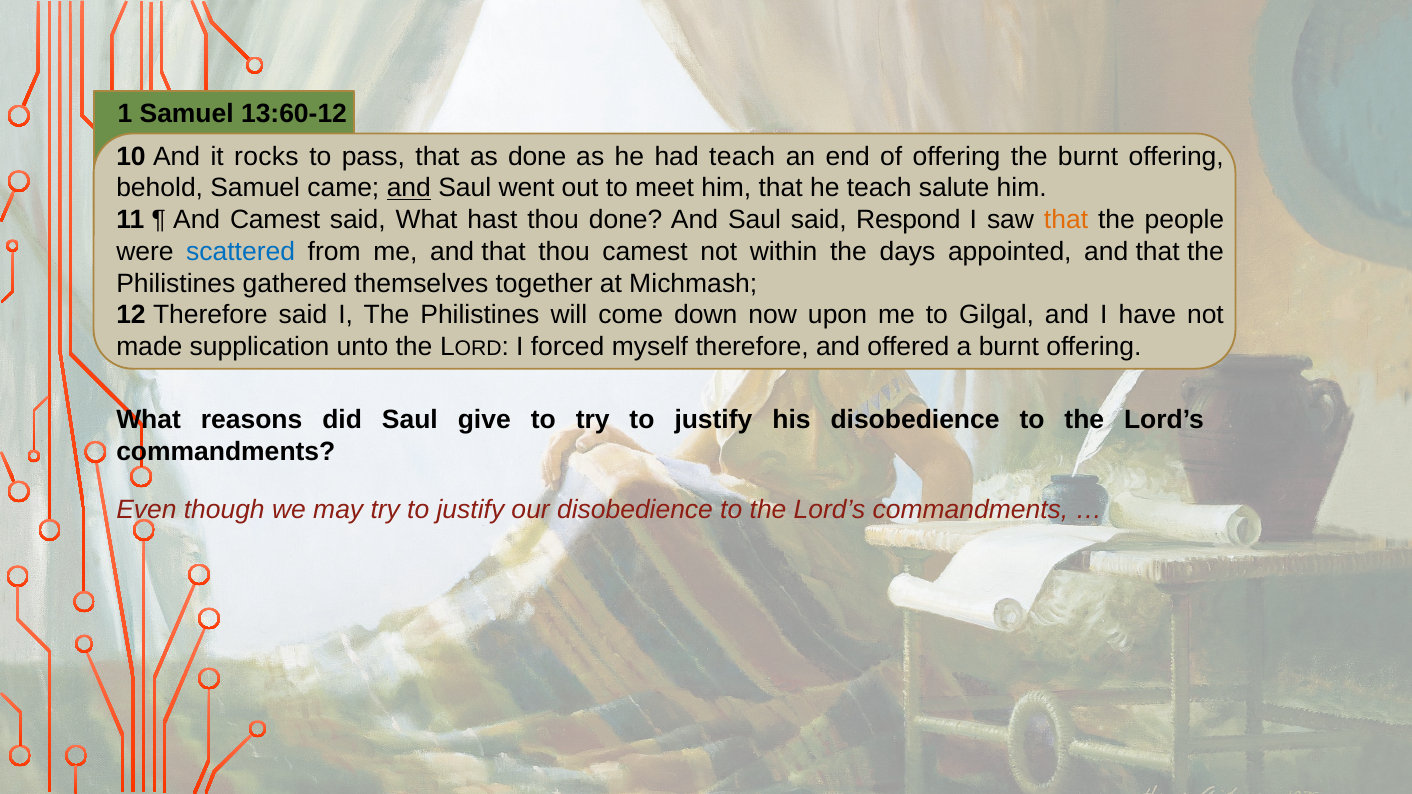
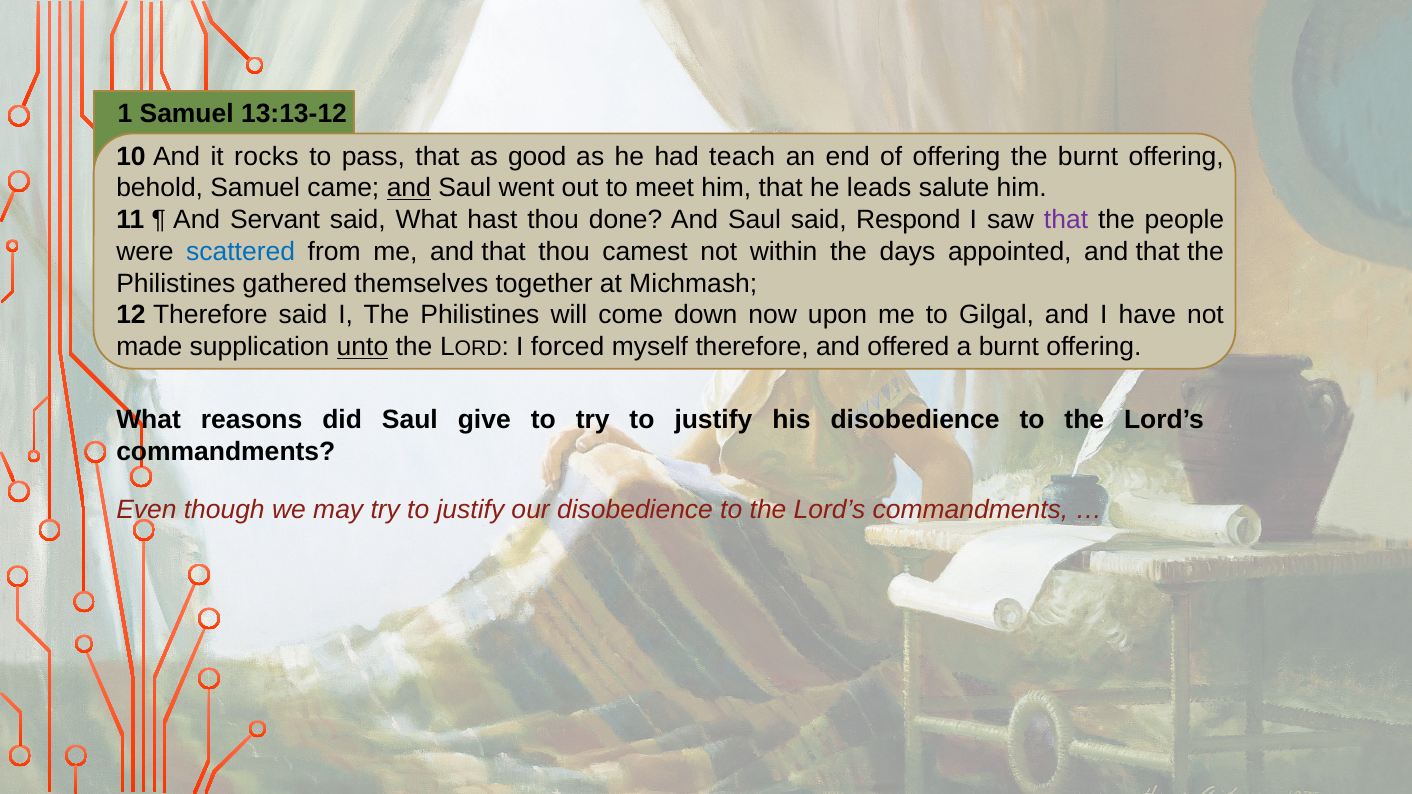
13:60-12: 13:60-12 -> 13:13-12
as done: done -> good
he teach: teach -> leads
And Camest: Camest -> Servant
that at (1066, 220) colour: orange -> purple
unto underline: none -> present
